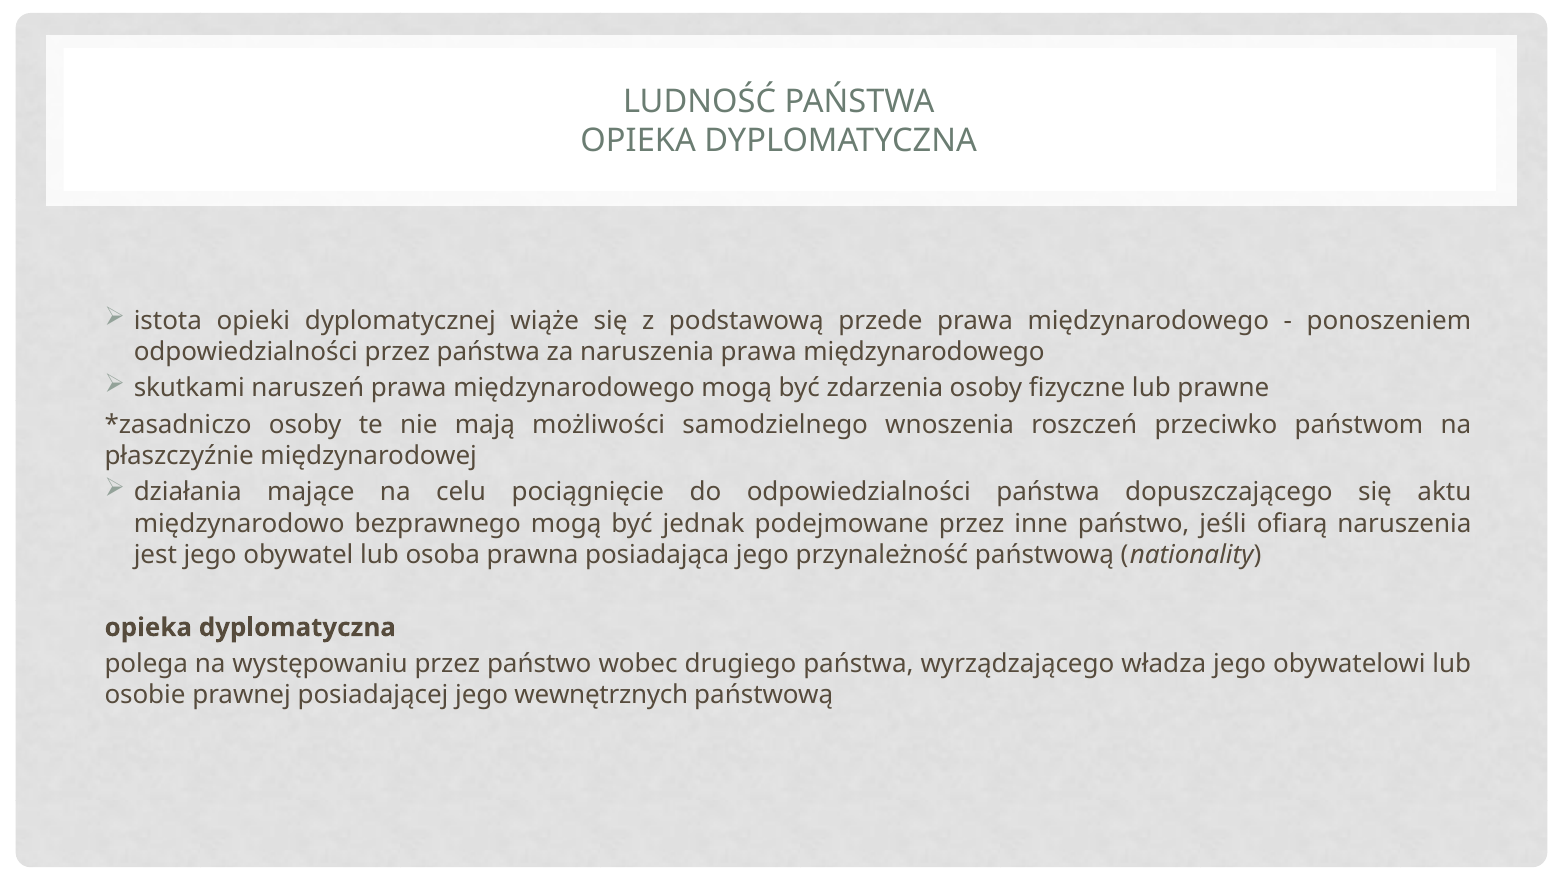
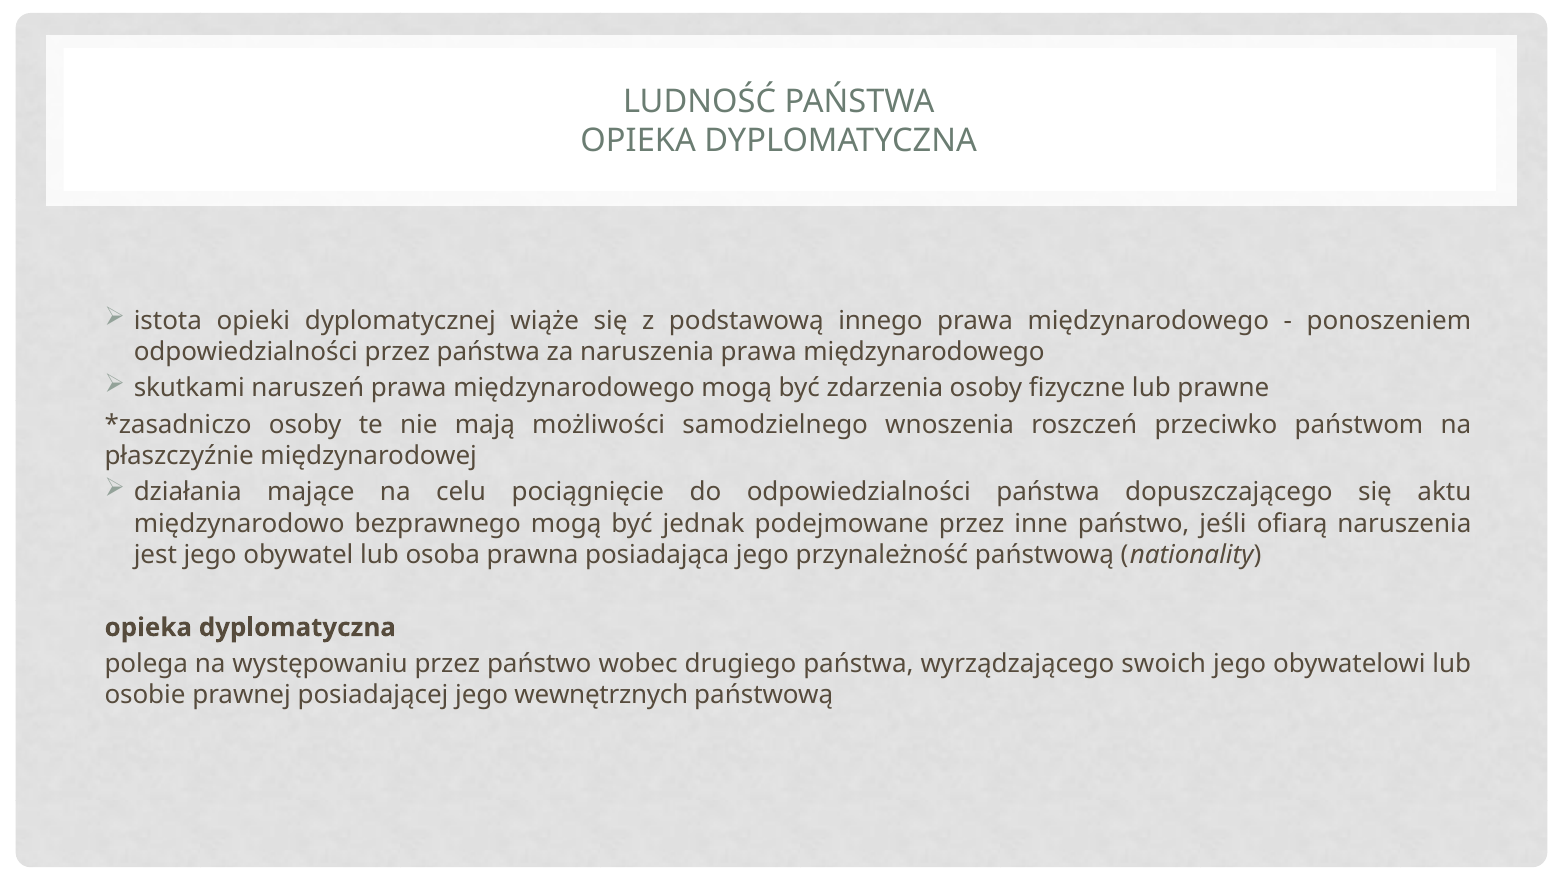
przede: przede -> innego
władza: władza -> swoich
